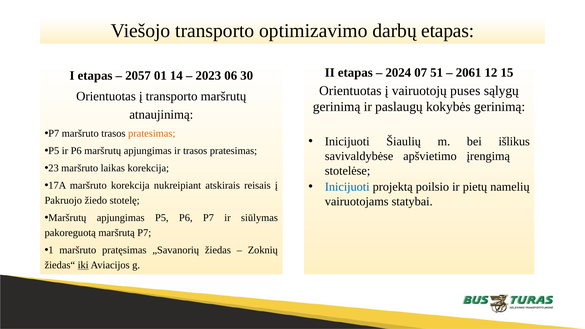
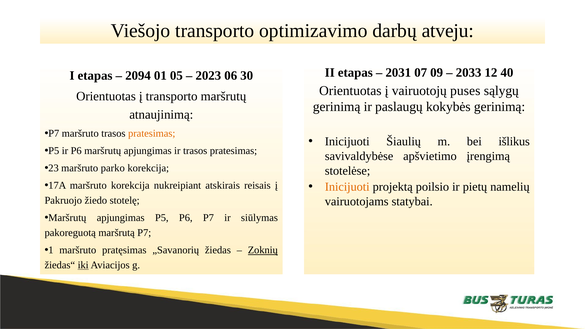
darbų etapas: etapas -> atveju
2024: 2024 -> 2031
51: 51 -> 09
2061: 2061 -> 2033
15: 15 -> 40
2057: 2057 -> 2094
14: 14 -> 05
laikas: laikas -> parko
Inicijuoti at (347, 187) colour: blue -> orange
Zoknių underline: none -> present
